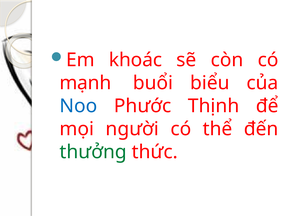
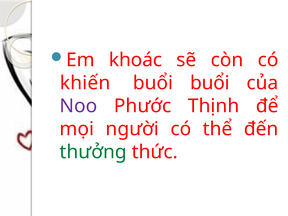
mạnh: mạnh -> khiến
buổi biểu: biểu -> buổi
Noo colour: blue -> purple
